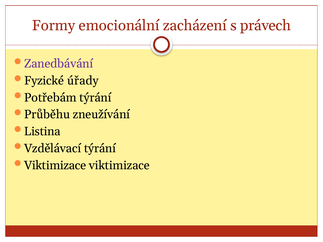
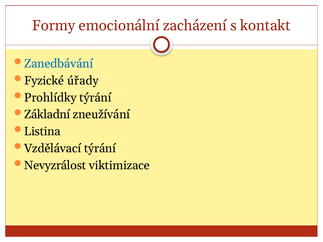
právech: právech -> kontakt
Zanedbávání colour: purple -> blue
Potřebám: Potřebám -> Prohlídky
Průběhu: Průběhu -> Základní
Viktimizace at (55, 166): Viktimizace -> Nevyzrálost
